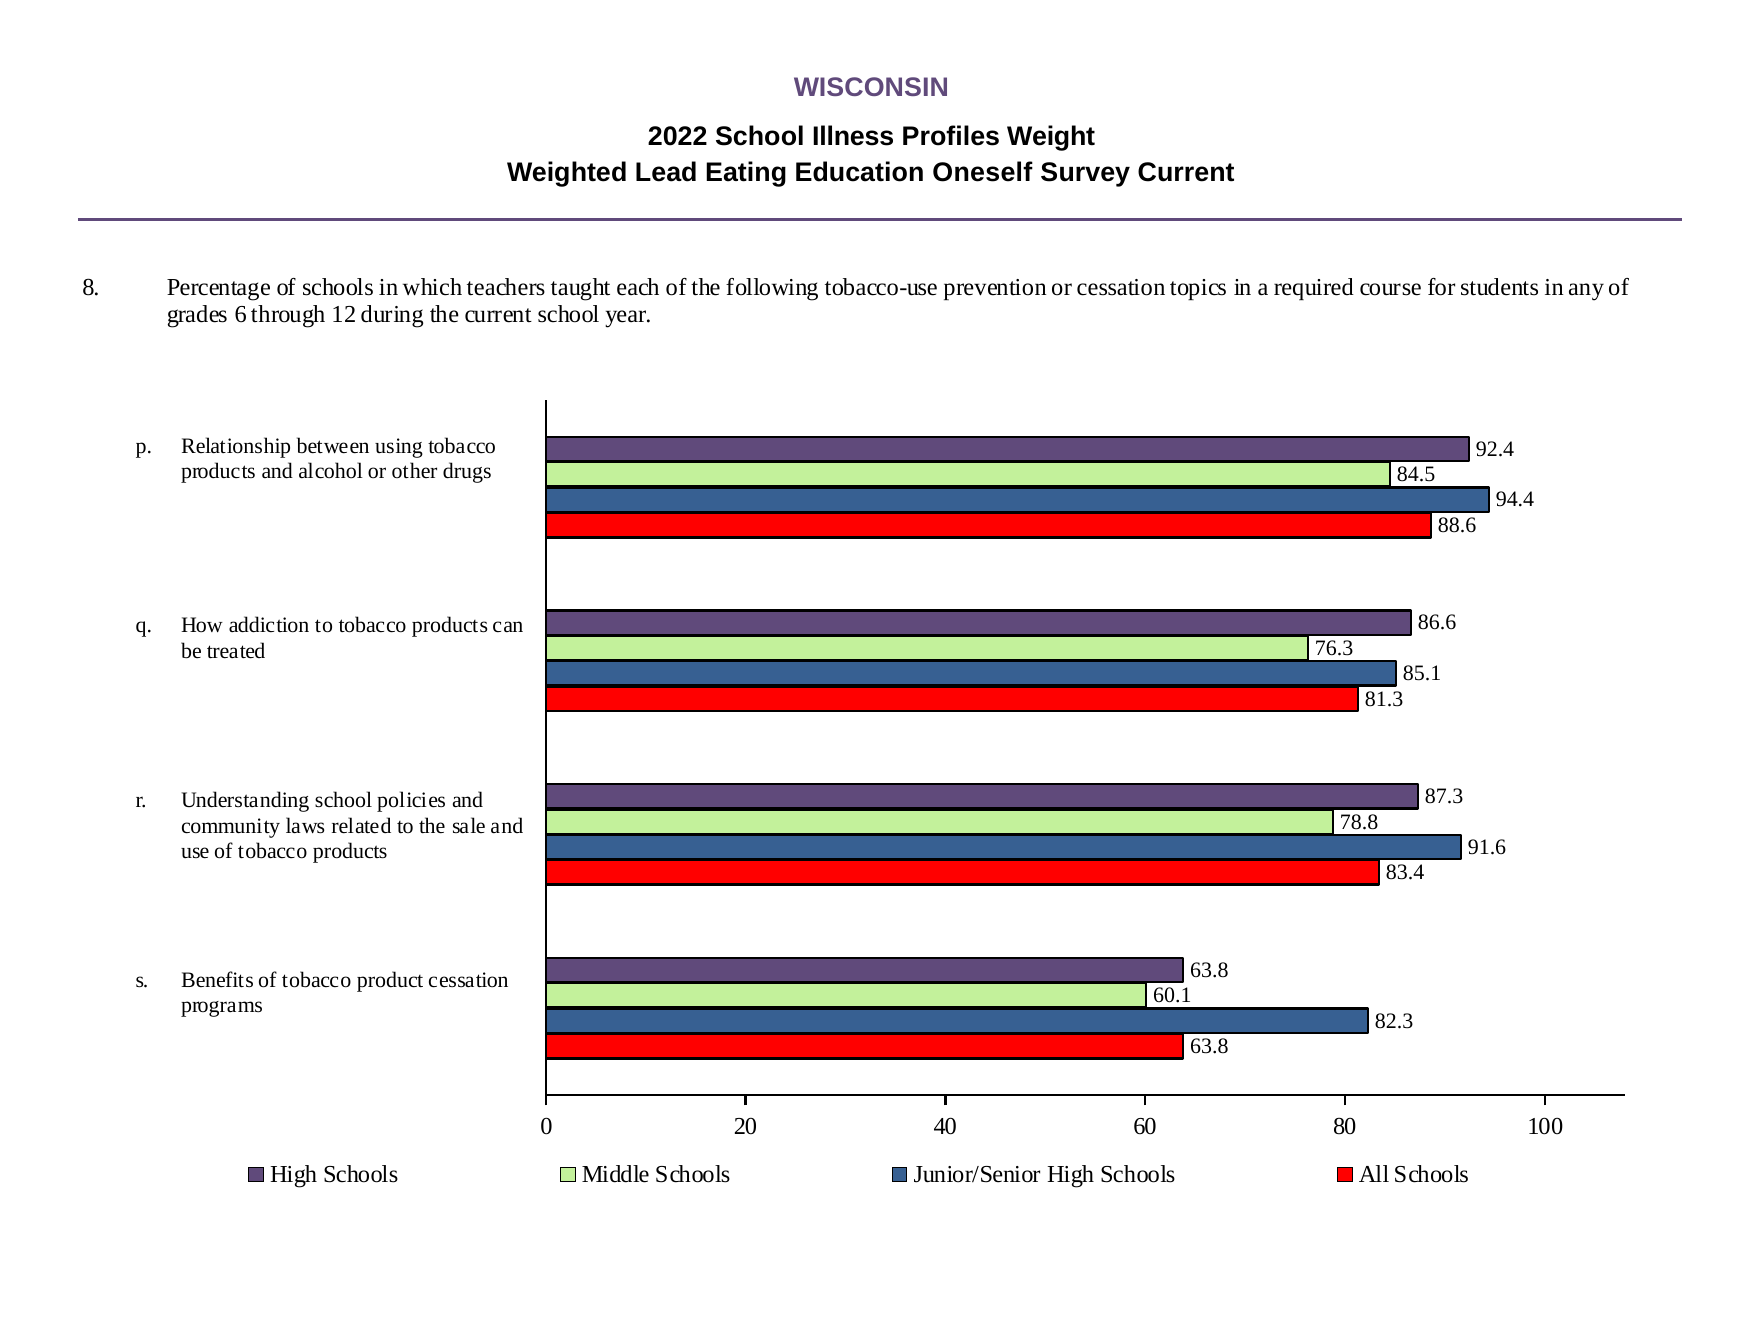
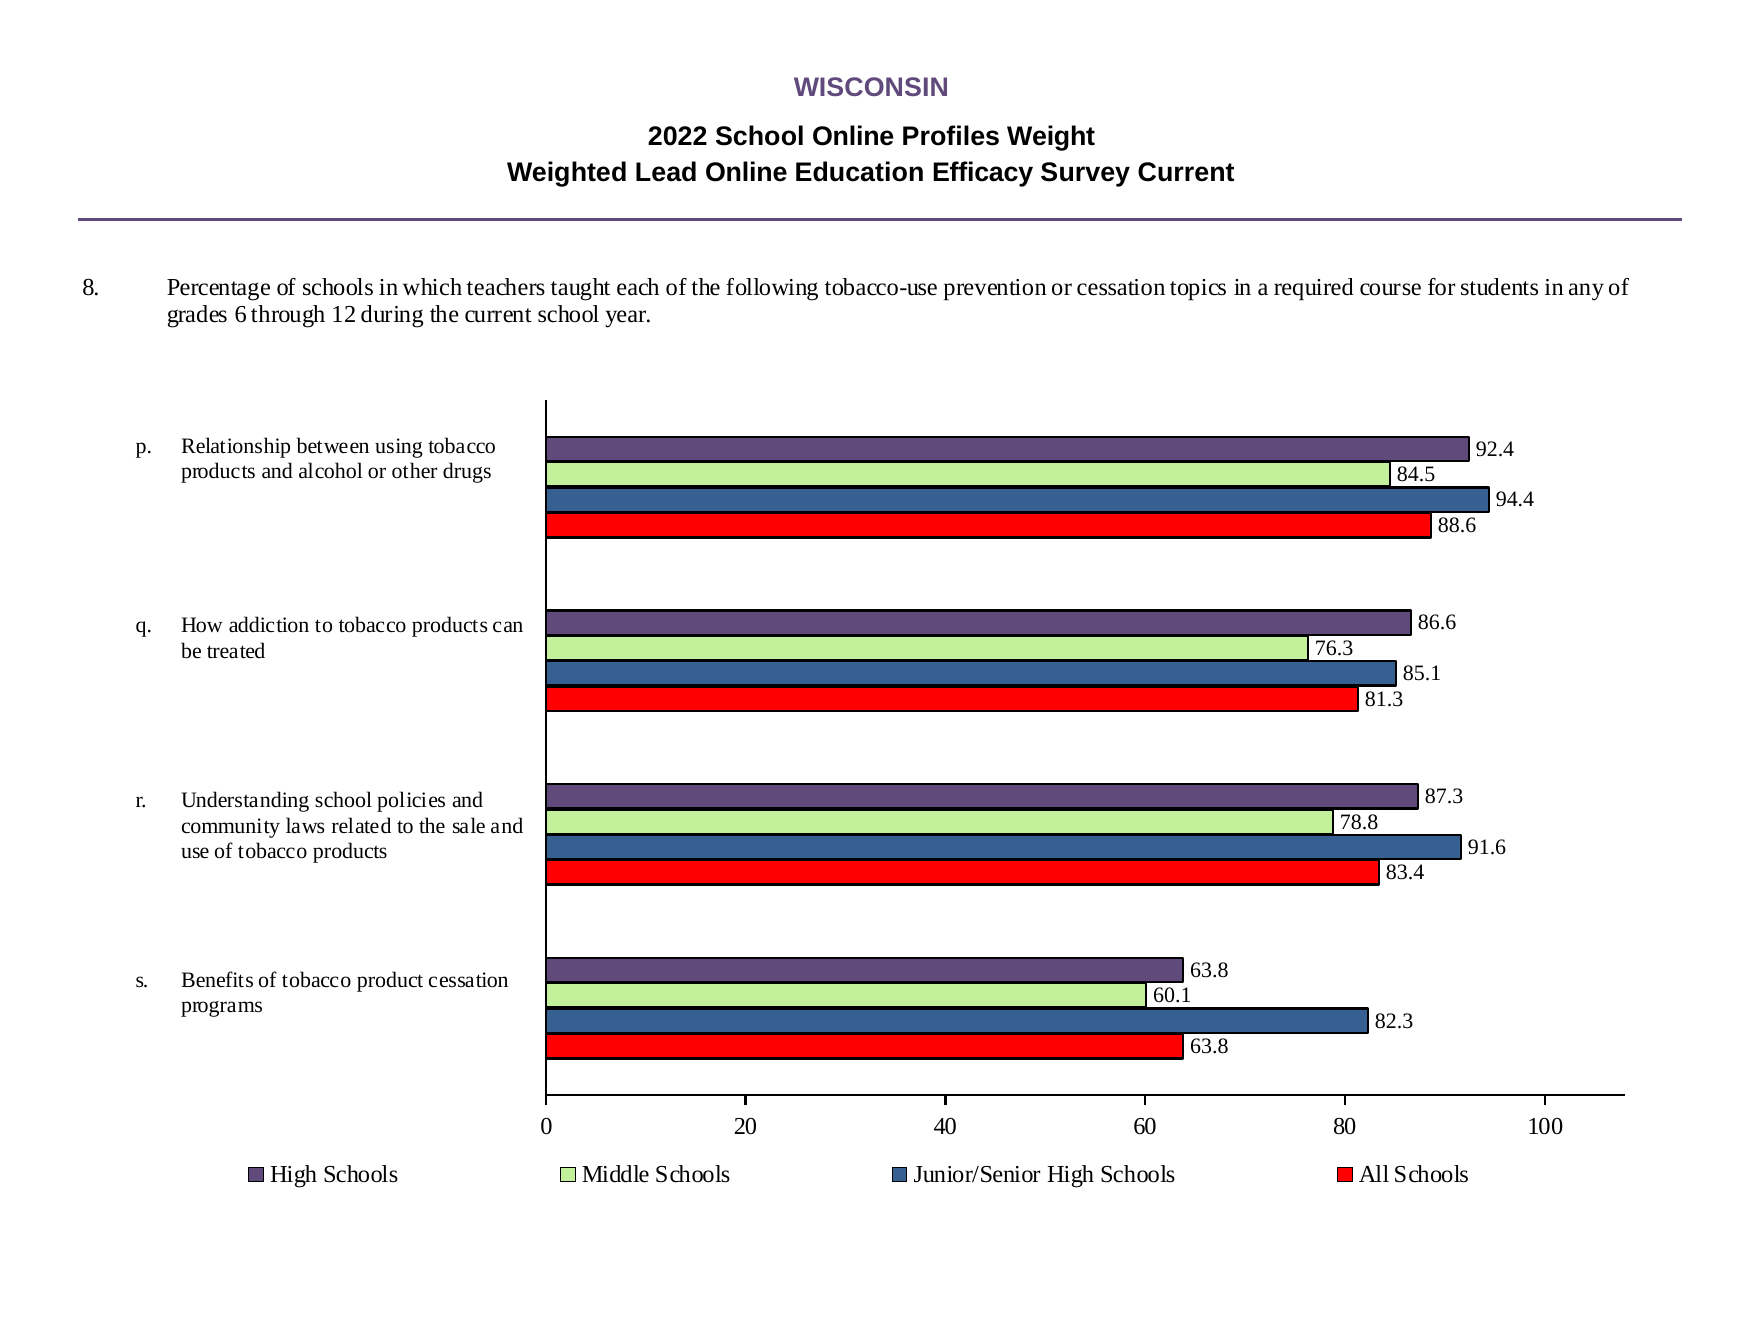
School Illness: Illness -> Online
Lead Eating: Eating -> Online
Oneself: Oneself -> Efficacy
